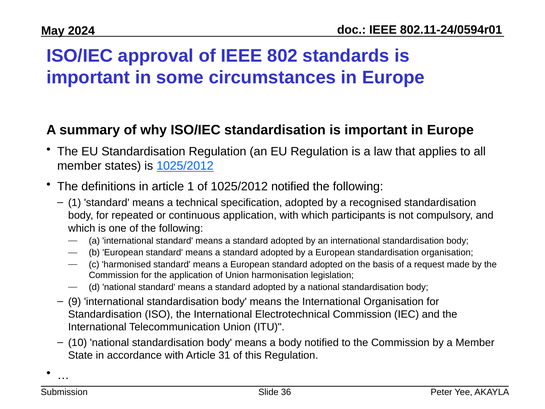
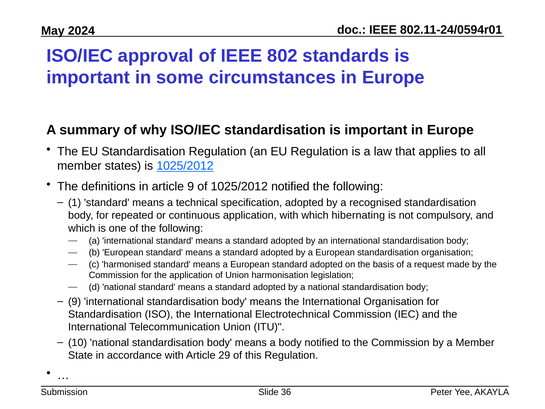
article 1: 1 -> 9
participants: participants -> hibernating
31: 31 -> 29
